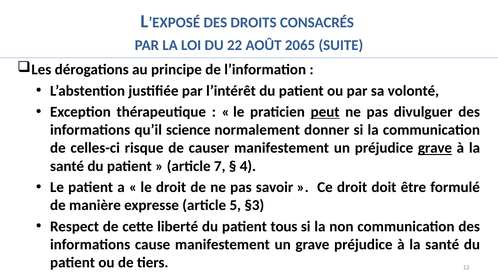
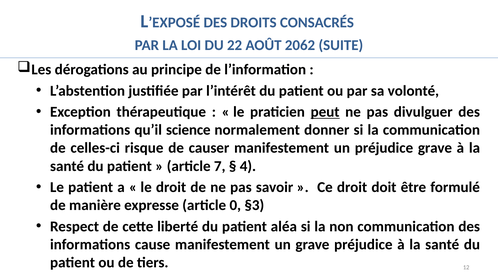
2065: 2065 -> 2062
grave at (435, 148) underline: present -> none
5: 5 -> 0
tous: tous -> aléa
